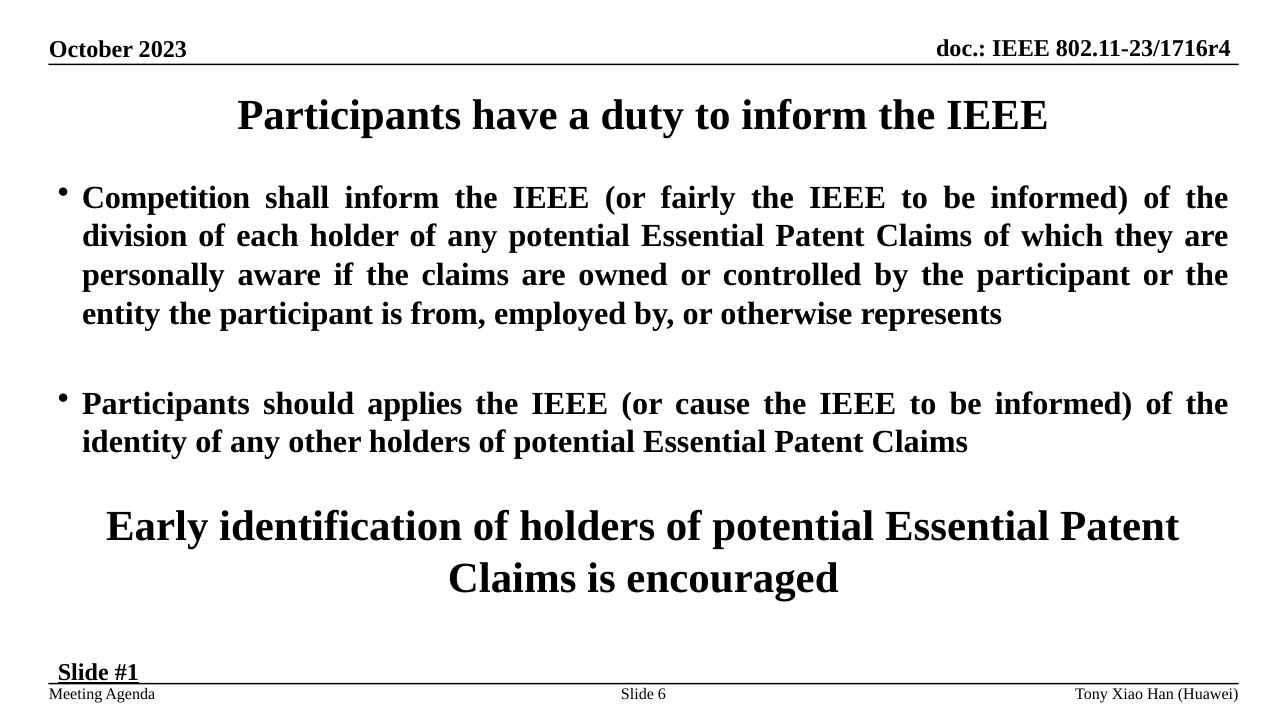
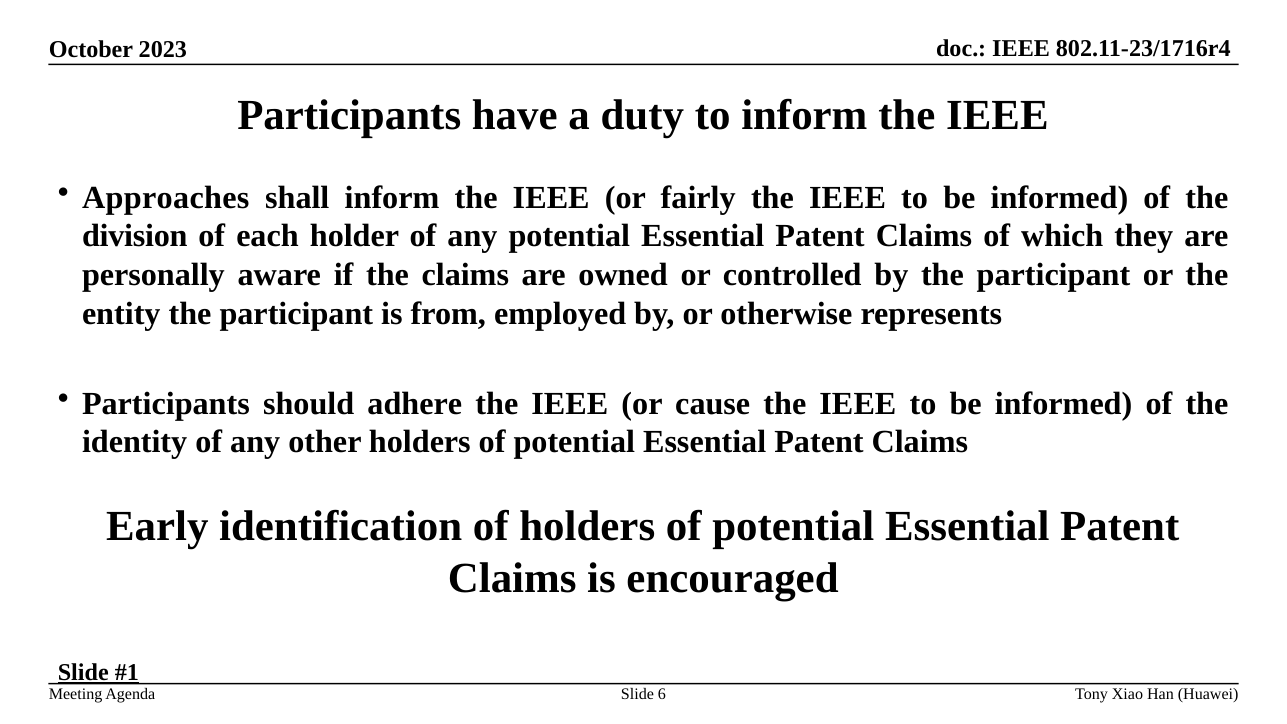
Competition: Competition -> Approaches
applies: applies -> adhere
